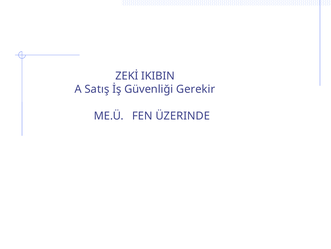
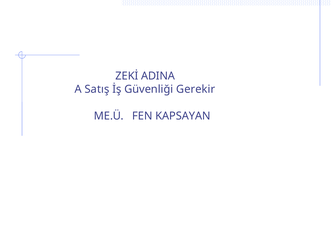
IKIBIN: IKIBIN -> ADINA
ÜZERINDE: ÜZERINDE -> KAPSAYAN
